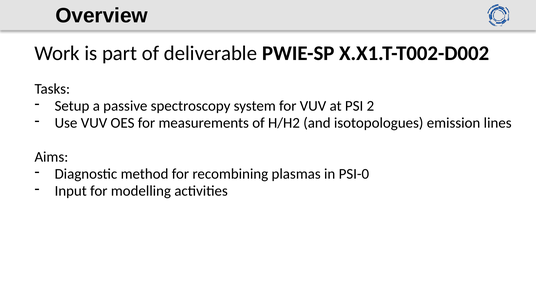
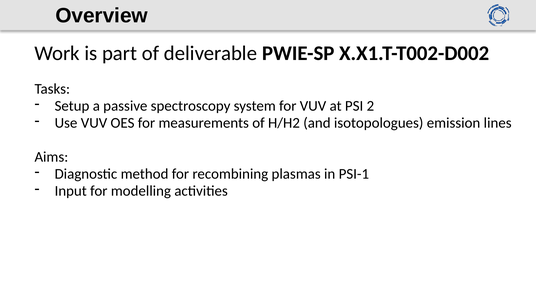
PSI-0: PSI-0 -> PSI-1
